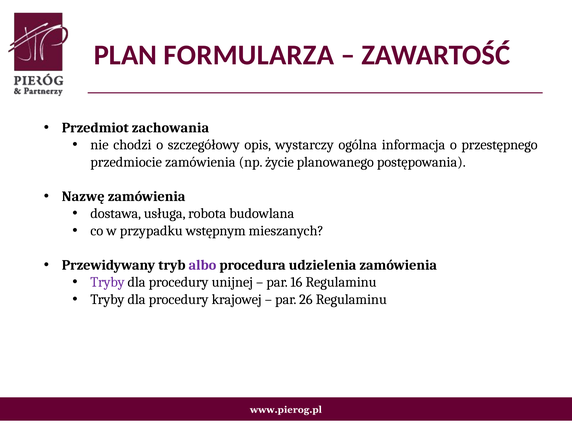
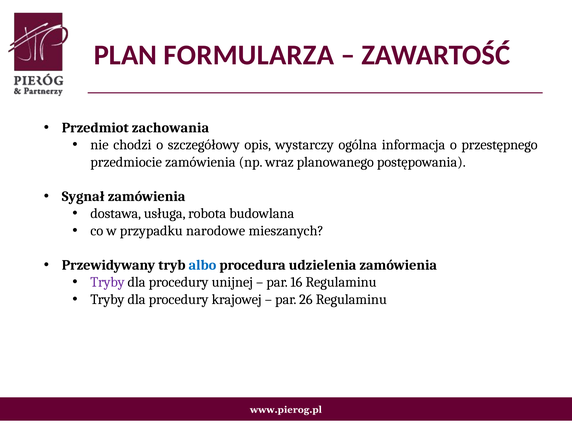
życie: życie -> wraz
Nazwę: Nazwę -> Sygnał
wstępnym: wstępnym -> narodowe
albo colour: purple -> blue
